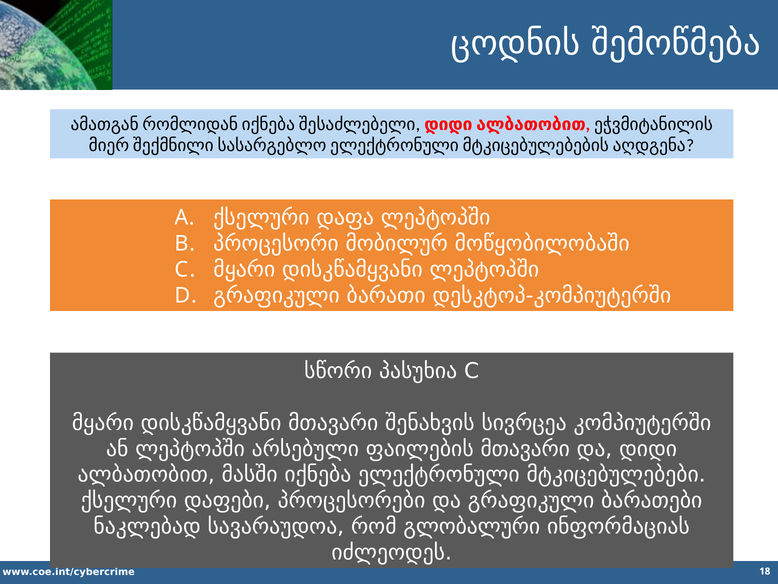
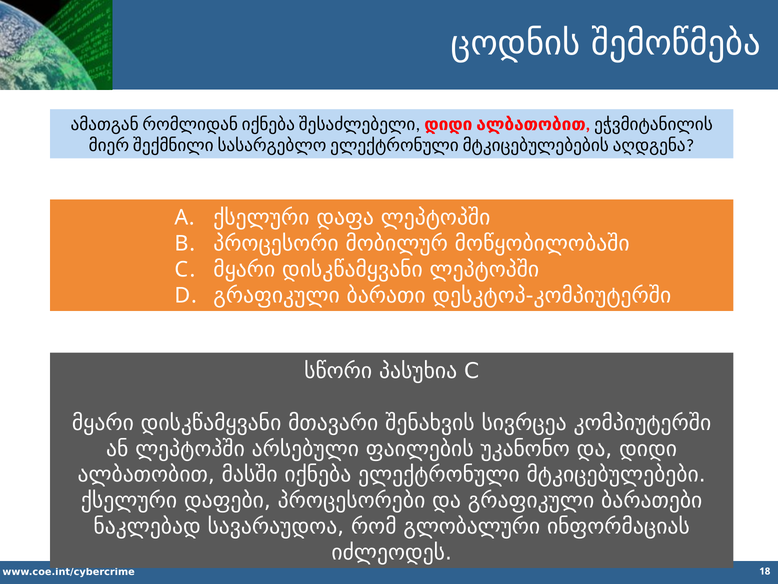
ფაილების მთავარი: მთავარი -> უკანონო
